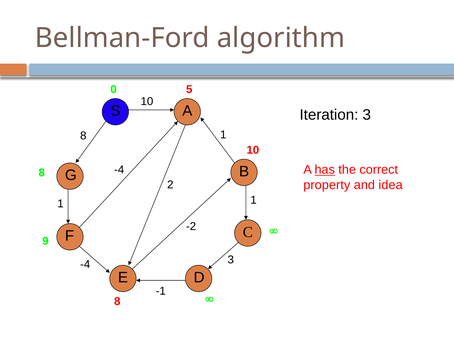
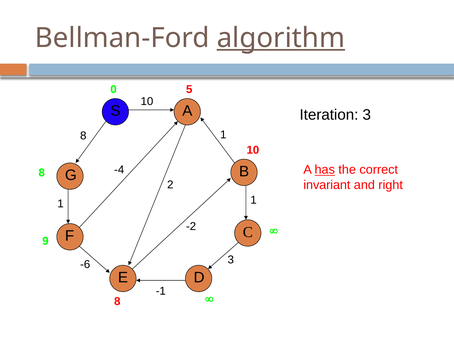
algorithm underline: none -> present
property: property -> invariant
idea: idea -> right
-4 at (85, 264): -4 -> -6
